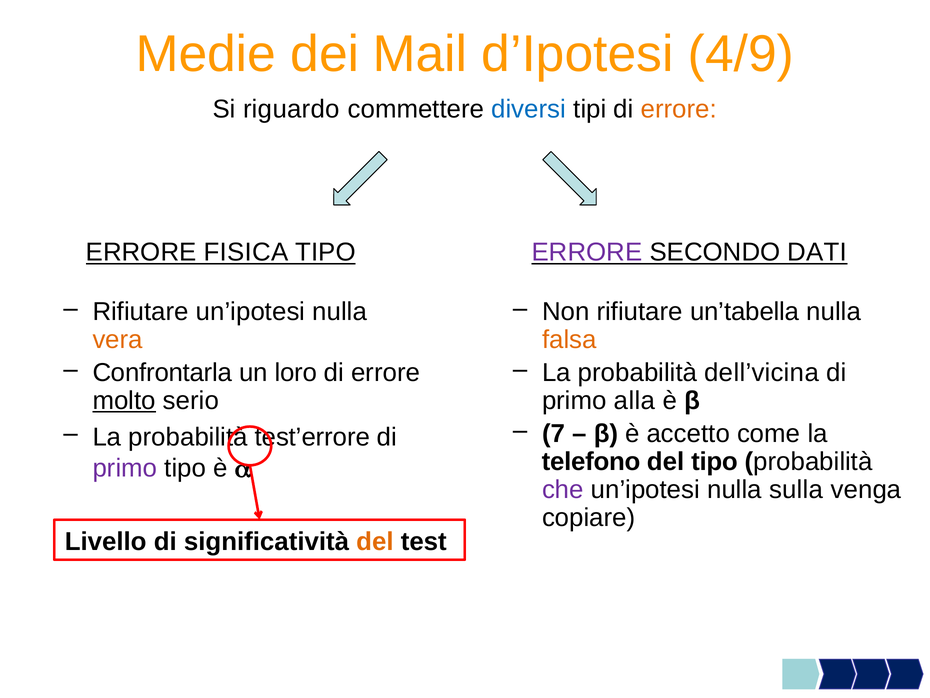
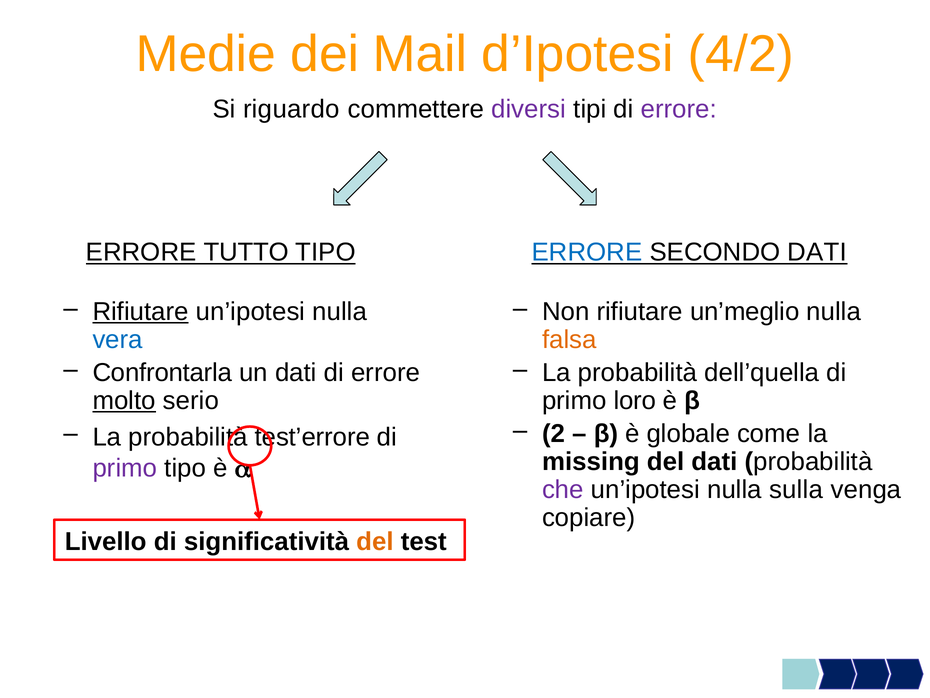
4/9: 4/9 -> 4/2
diversi colour: blue -> purple
errore at (679, 109) colour: orange -> purple
FISICA: FISICA -> TUTTO
ERRORE at (587, 252) colour: purple -> blue
Rifiutare at (141, 312) underline: none -> present
un’tabella: un’tabella -> un’meglio
vera colour: orange -> blue
un loro: loro -> dati
dell’vicina: dell’vicina -> dell’quella
alla: alla -> loro
7: 7 -> 2
accetto: accetto -> globale
telefono: telefono -> missing
del tipo: tipo -> dati
